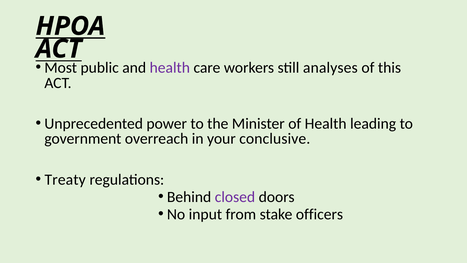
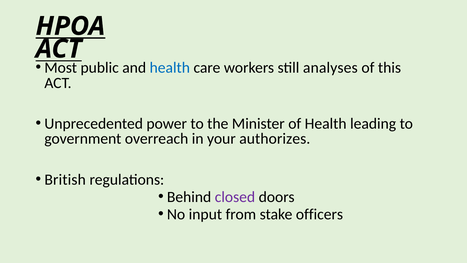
health at (170, 68) colour: purple -> blue
conclusive: conclusive -> authorizes
Treaty: Treaty -> British
